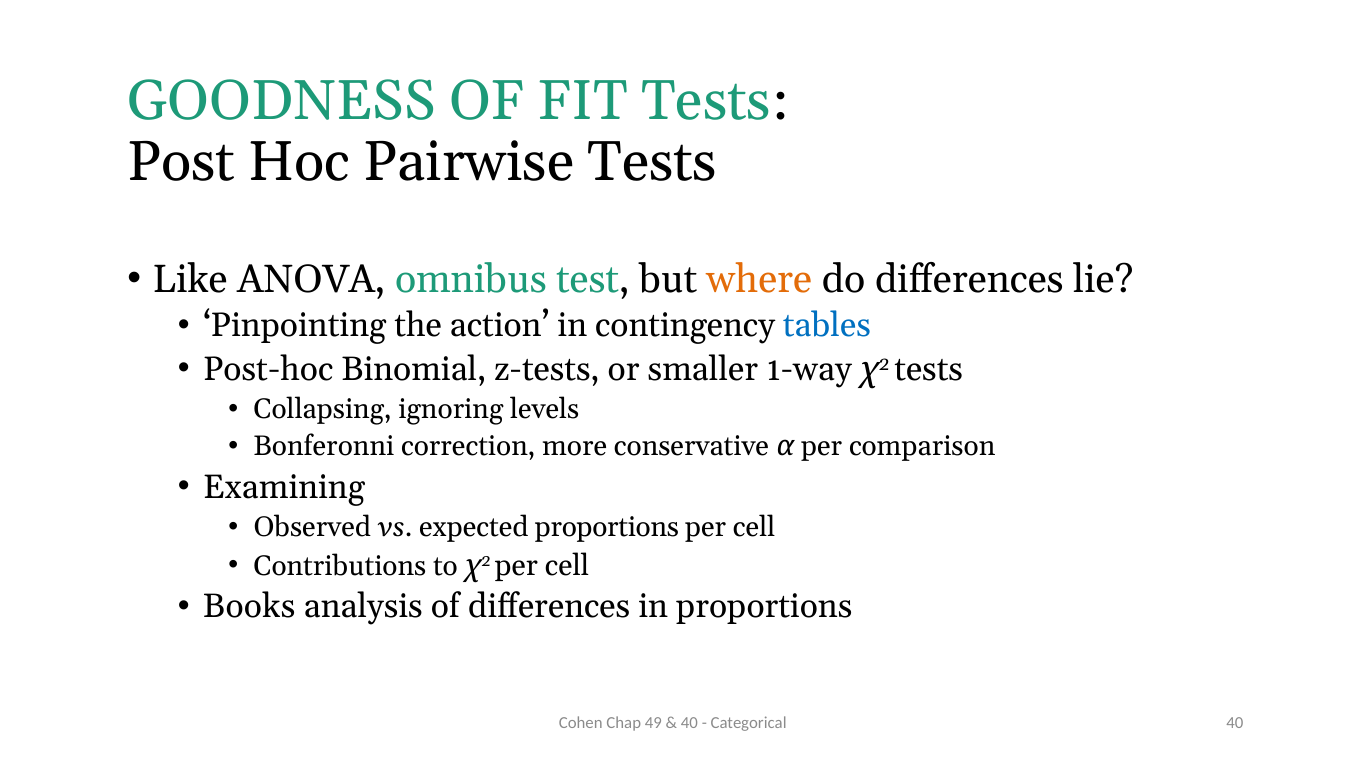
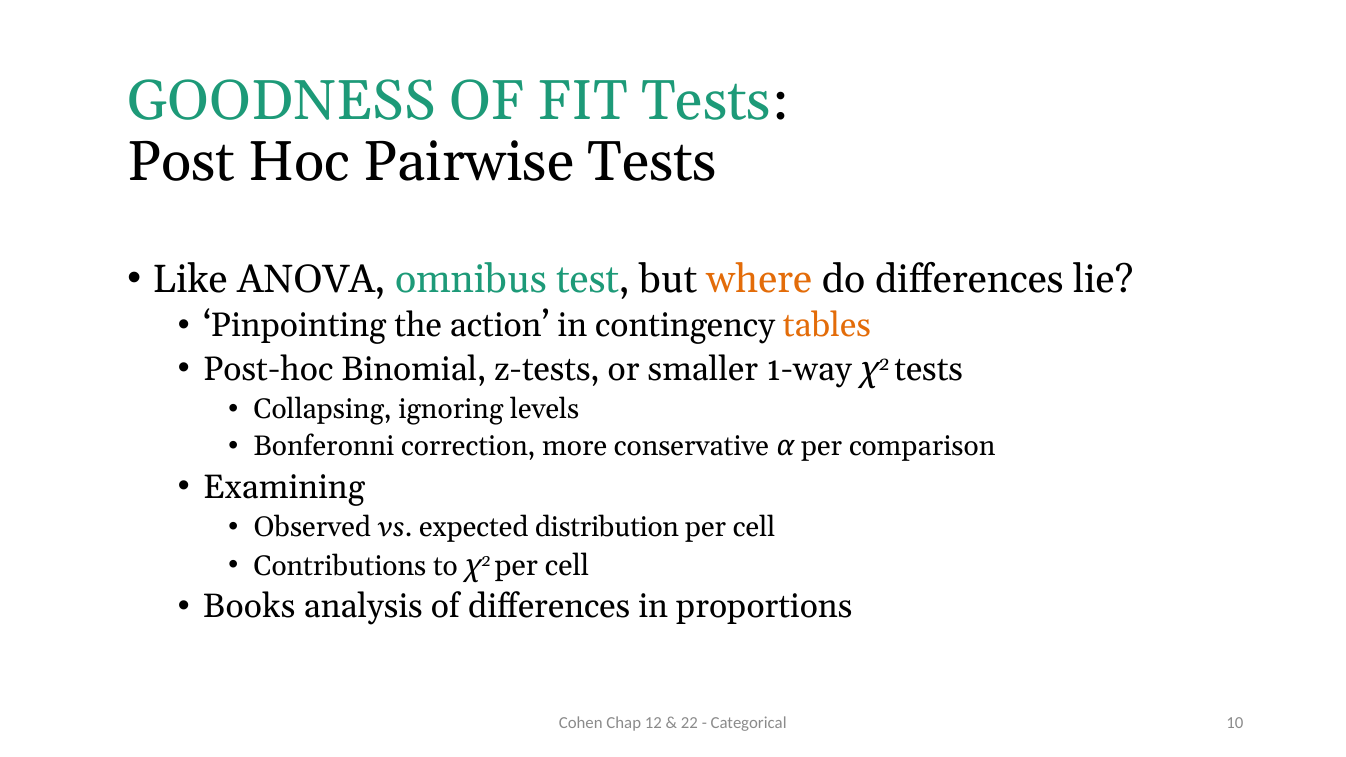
tables colour: blue -> orange
expected proportions: proportions -> distribution
49: 49 -> 12
40 at (689, 723): 40 -> 22
Categorical 40: 40 -> 10
